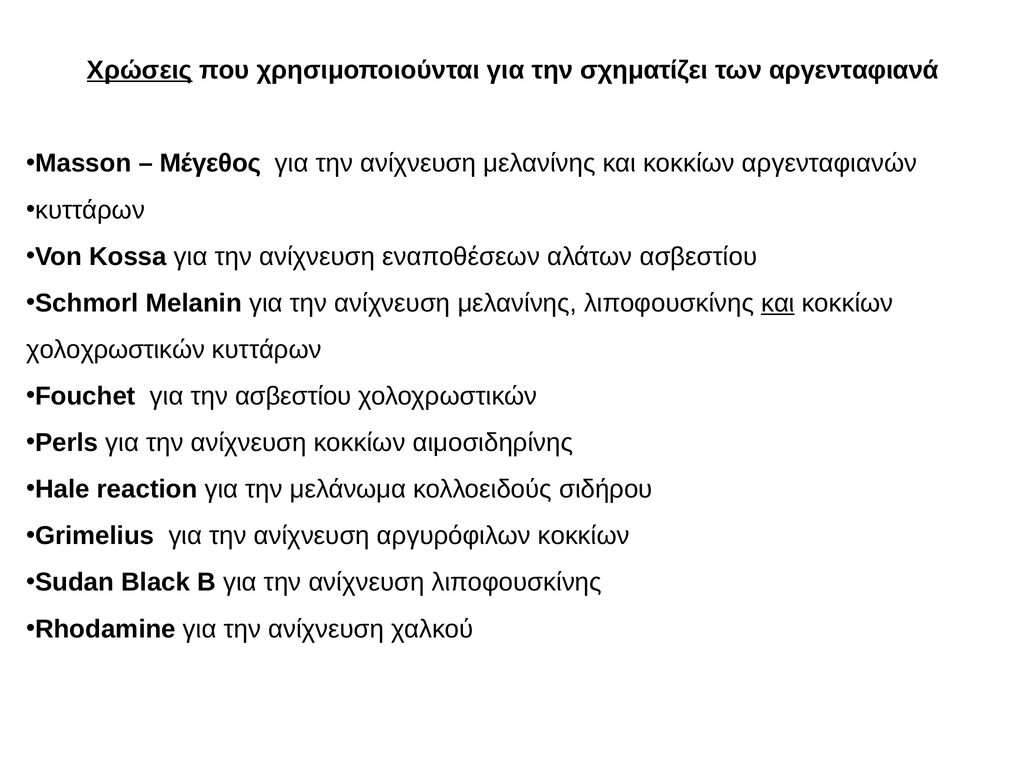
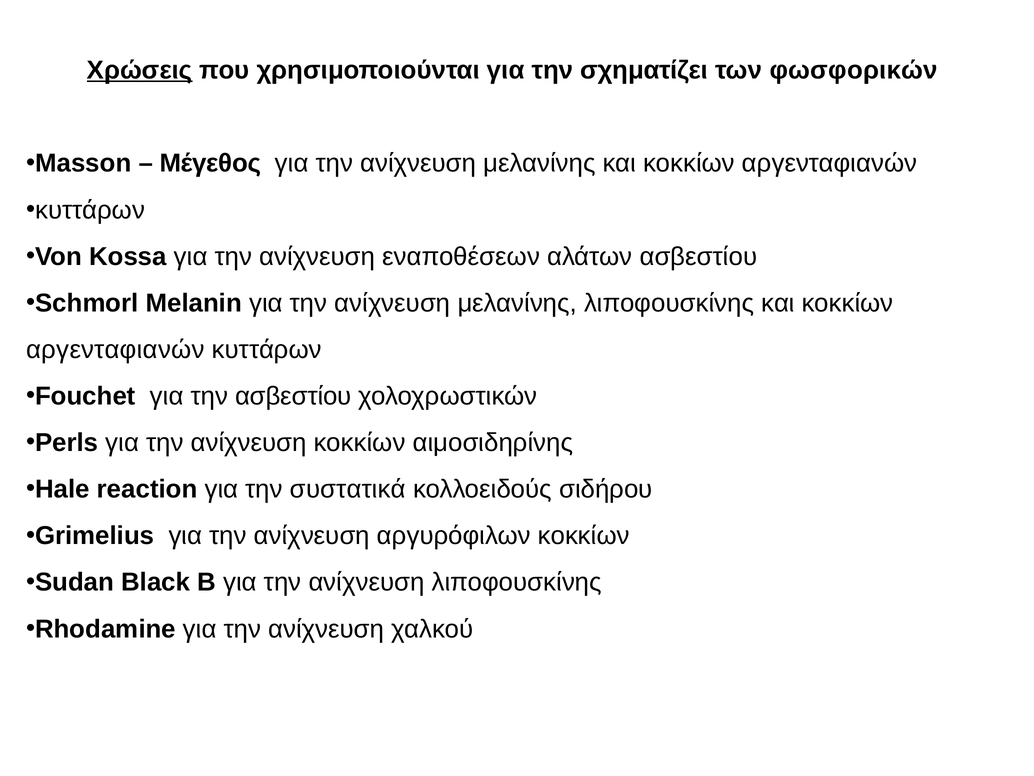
αργενταφιανά: αργενταφιανά -> φωσφορικών
και at (778, 303) underline: present -> none
χολοχρωστικών at (116, 349): χολοχρωστικών -> αργενταφιανών
μελάνωμα: μελάνωμα -> συστατικά
